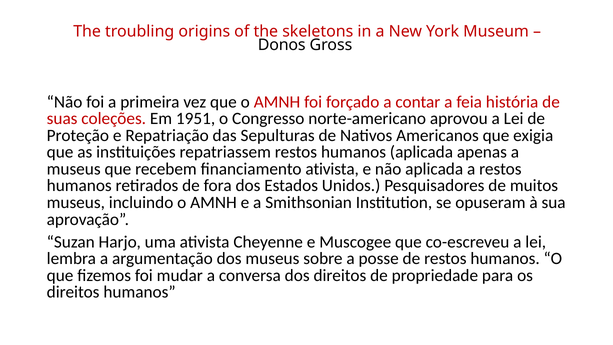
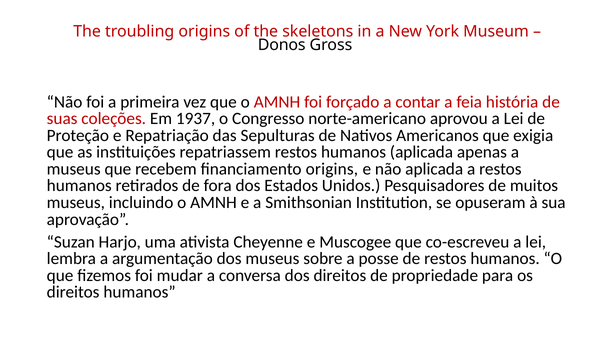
1951: 1951 -> 1937
financiamento ativista: ativista -> origins
